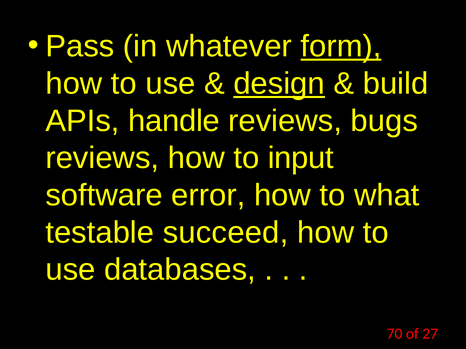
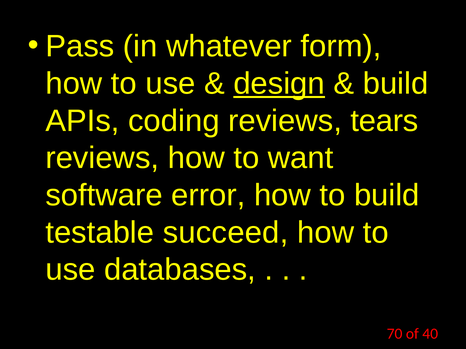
form underline: present -> none
handle: handle -> coding
bugs: bugs -> tears
input: input -> want
to what: what -> build
27: 27 -> 40
